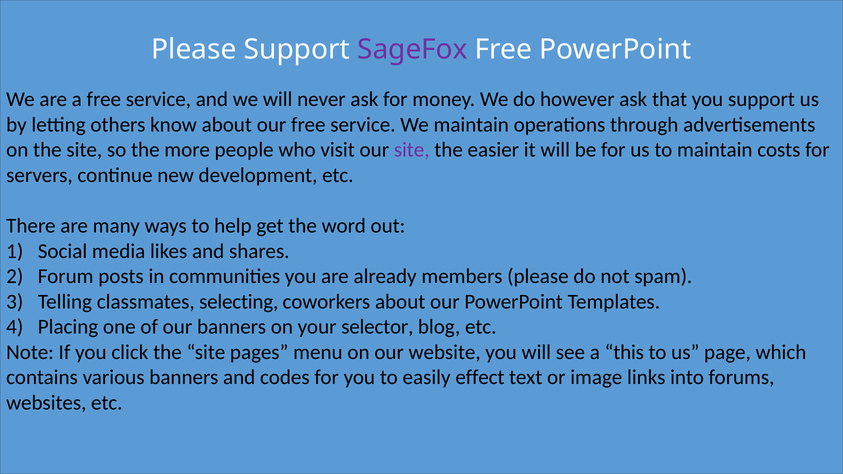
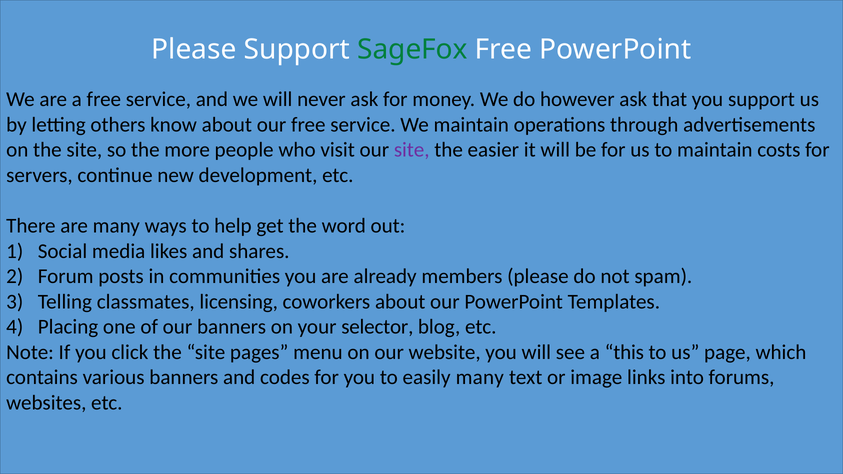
SageFox colour: purple -> green
selecting: selecting -> licensing
easily effect: effect -> many
